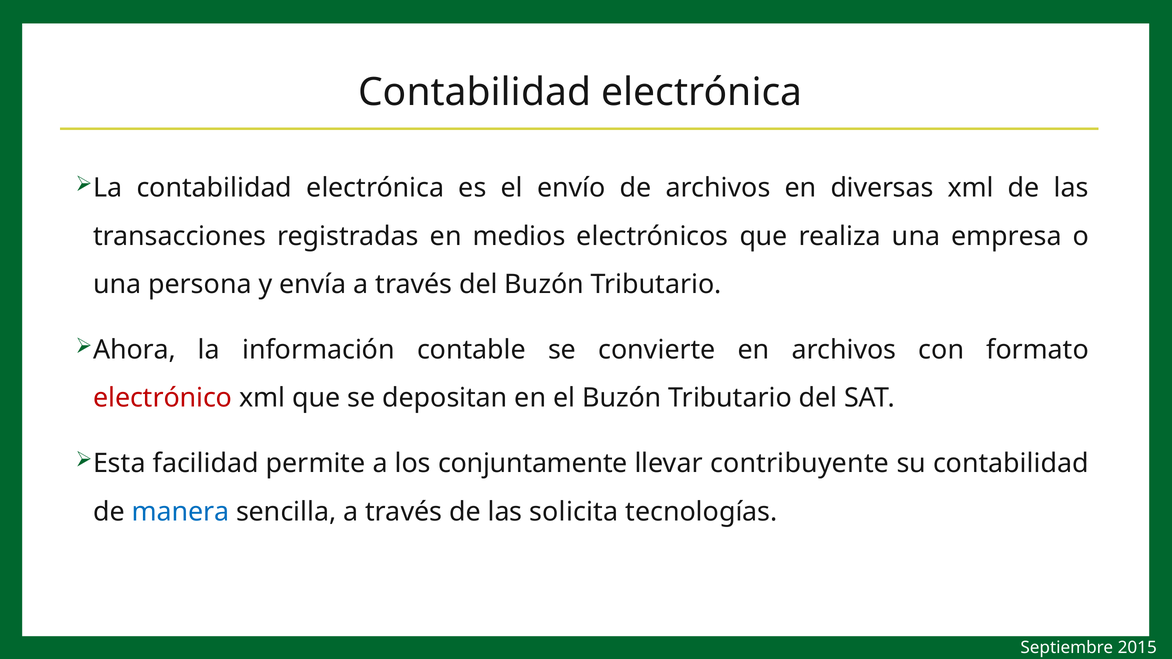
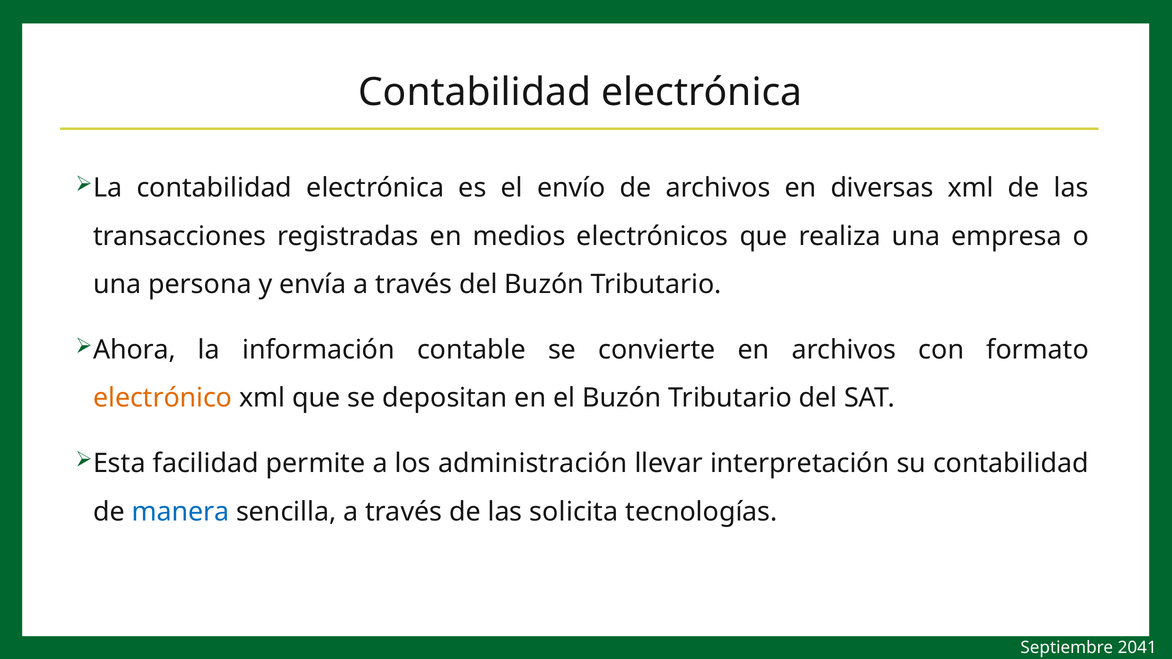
electrónico colour: red -> orange
conjuntamente: conjuntamente -> administración
contribuyente: contribuyente -> interpretación
2015: 2015 -> 2041
